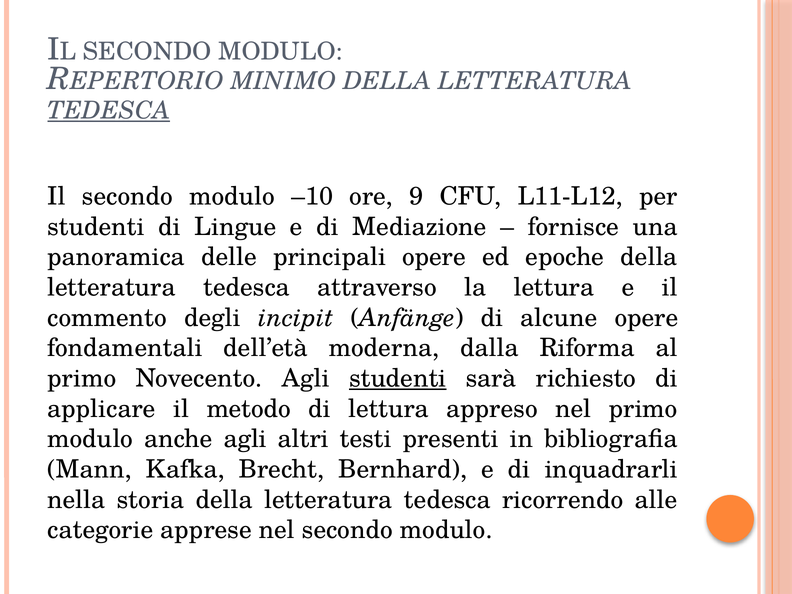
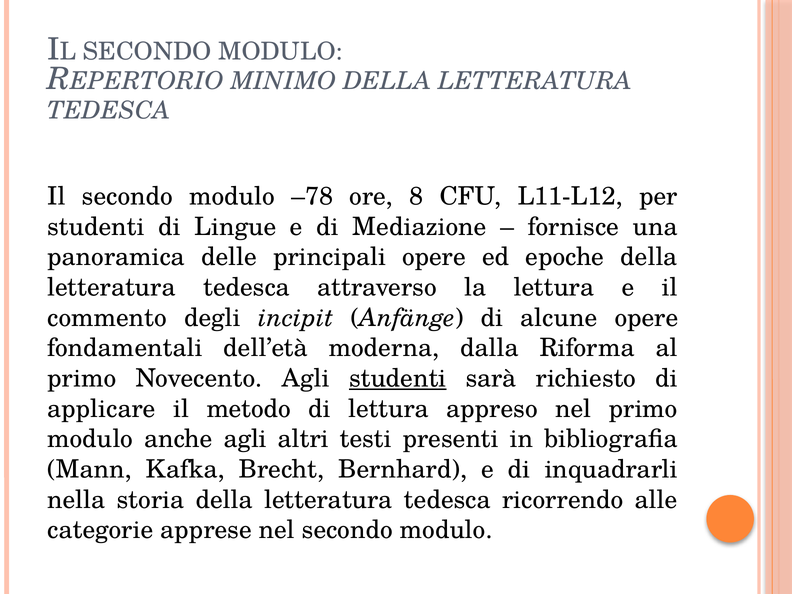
TEDESCA at (109, 111) underline: present -> none
–10: –10 -> –78
9: 9 -> 8
